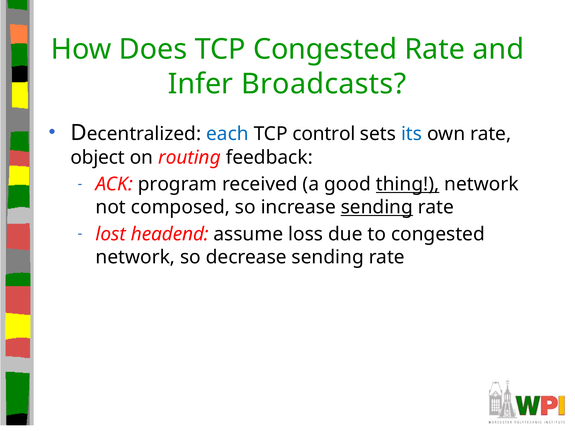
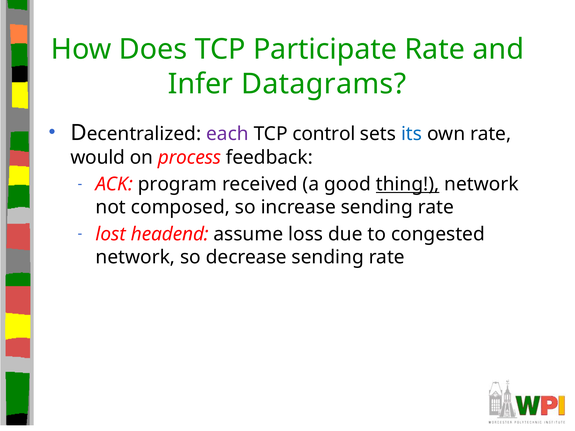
TCP Congested: Congested -> Participate
Broadcasts: Broadcasts -> Datagrams
each colour: blue -> purple
object: object -> would
routing: routing -> process
sending at (377, 207) underline: present -> none
